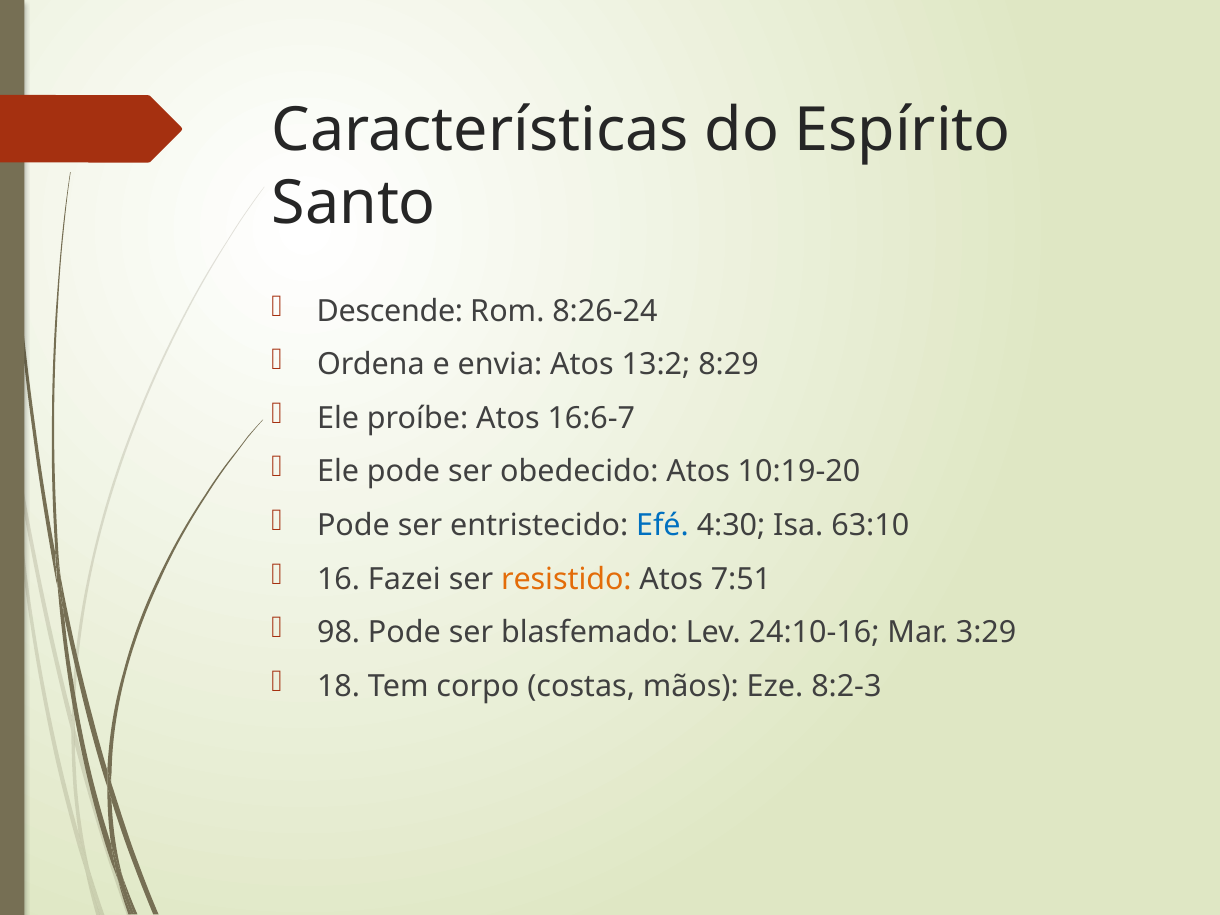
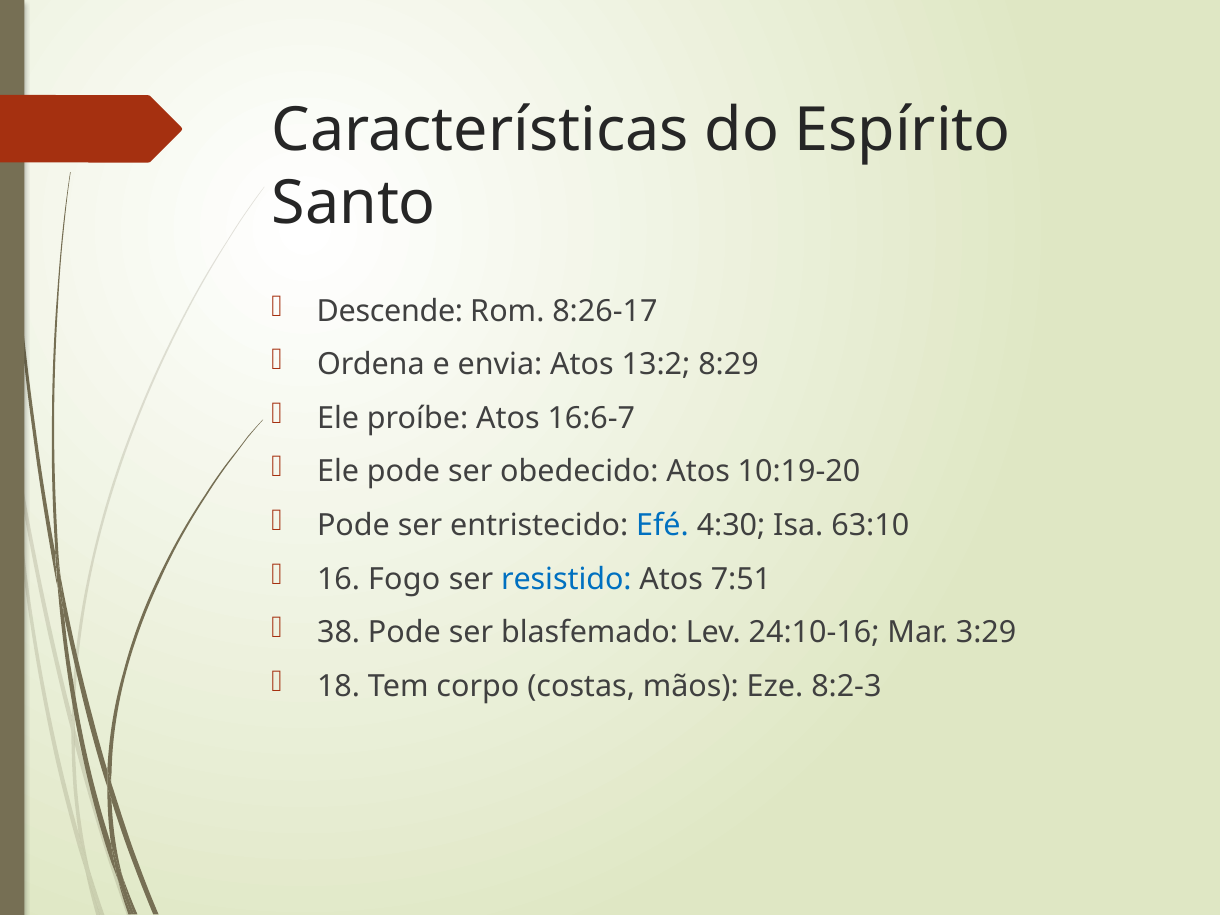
8:26-24: 8:26-24 -> 8:26-17
Fazei: Fazei -> Fogo
resistido colour: orange -> blue
98: 98 -> 38
